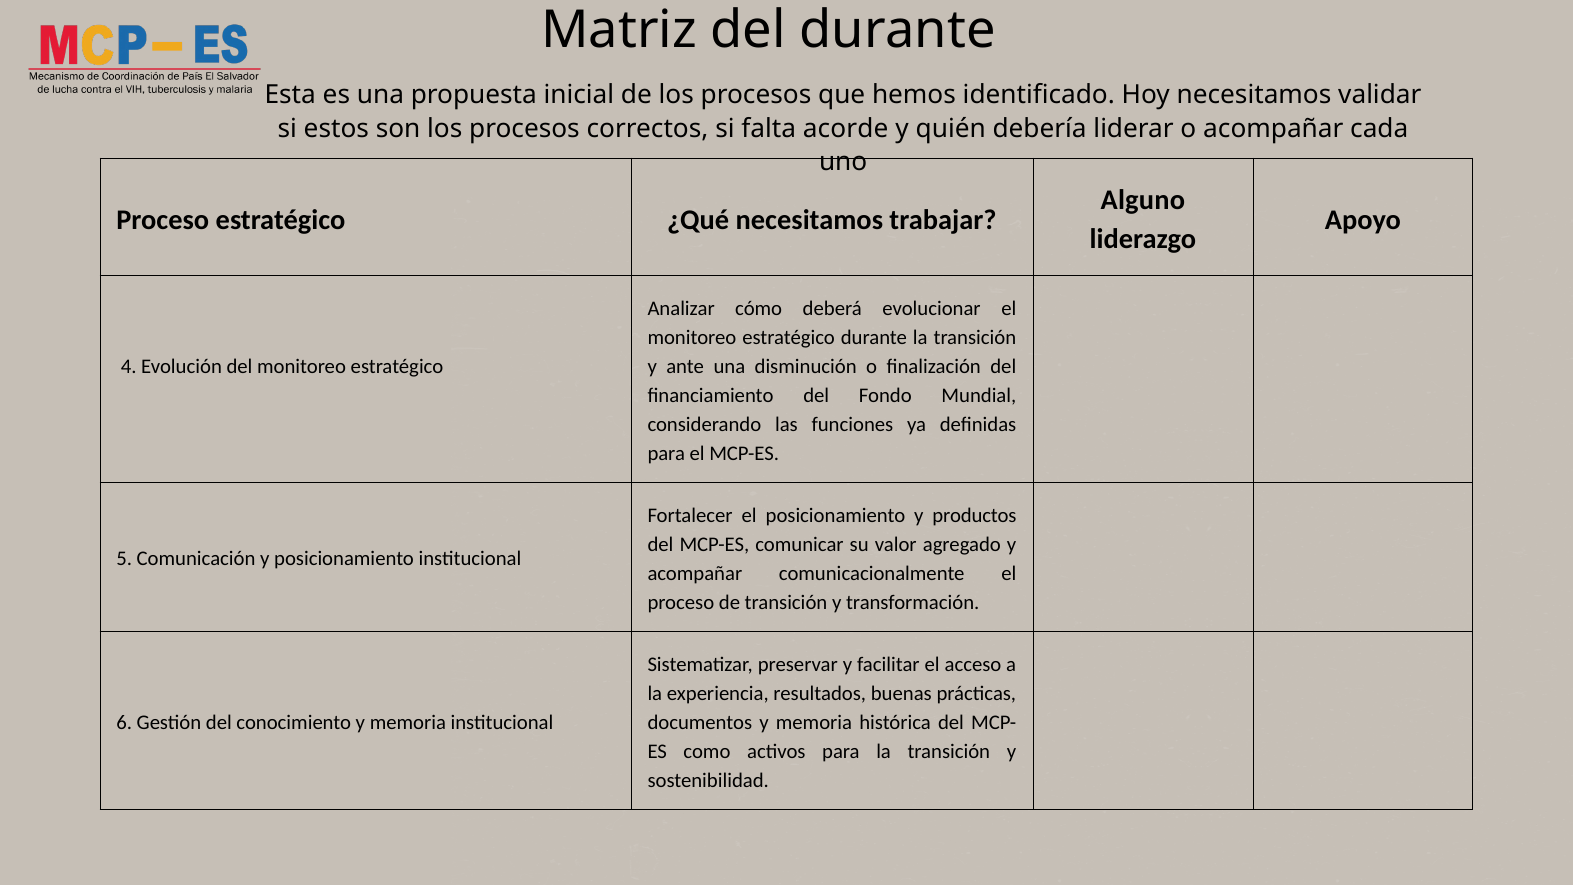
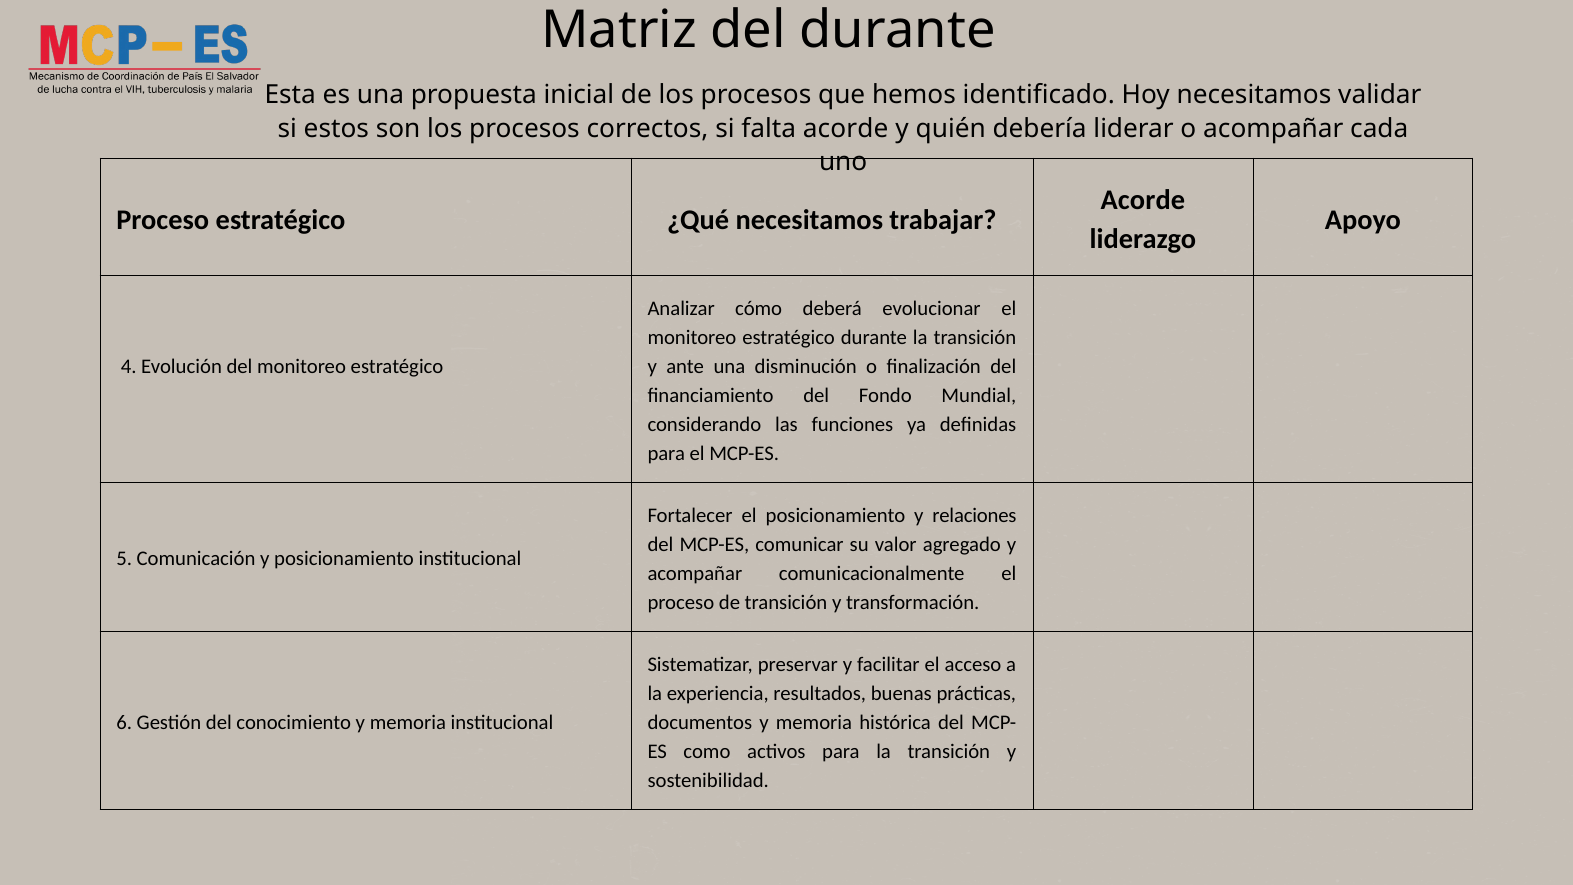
Alguno at (1143, 200): Alguno -> Acorde
productos: productos -> relaciones
